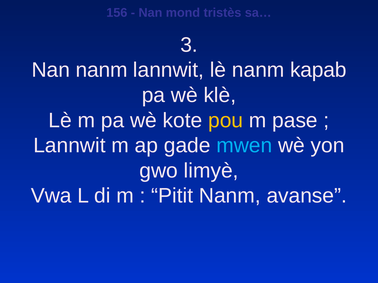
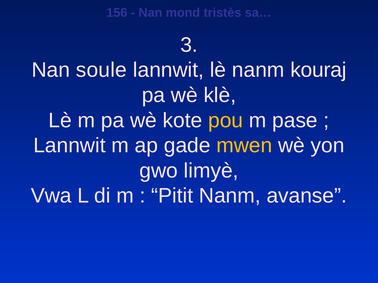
Nan nanm: nanm -> soule
kapab: kapab -> kouraj
mwen colour: light blue -> yellow
